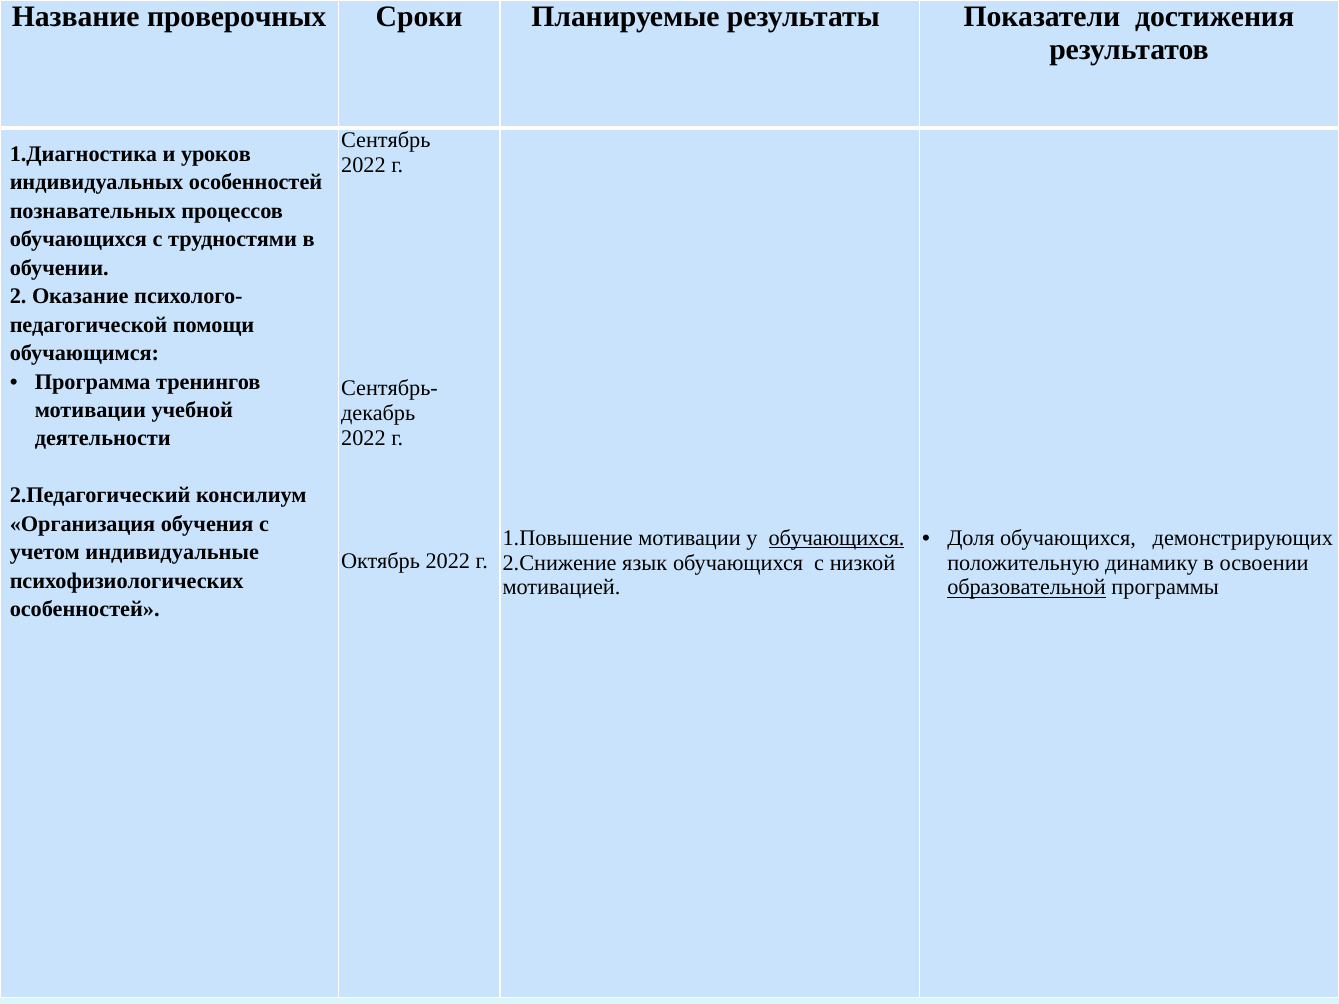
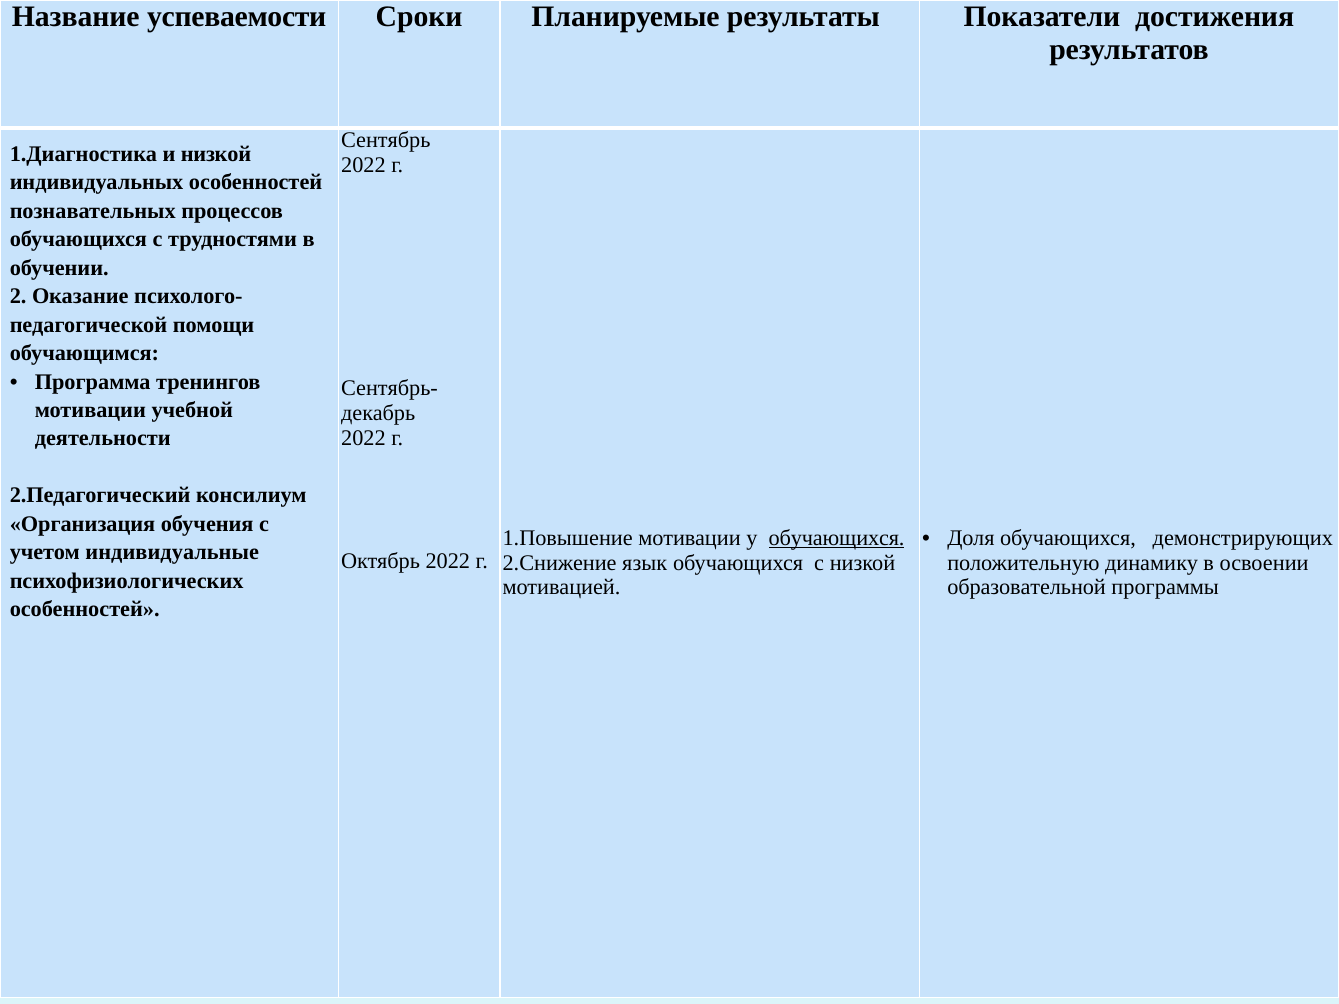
проверочных: проверочных -> успеваемости
и уроков: уроков -> низкой
образовательной underline: present -> none
